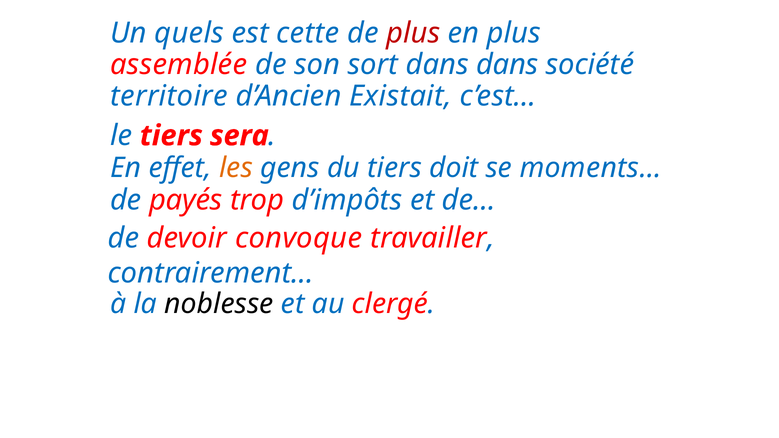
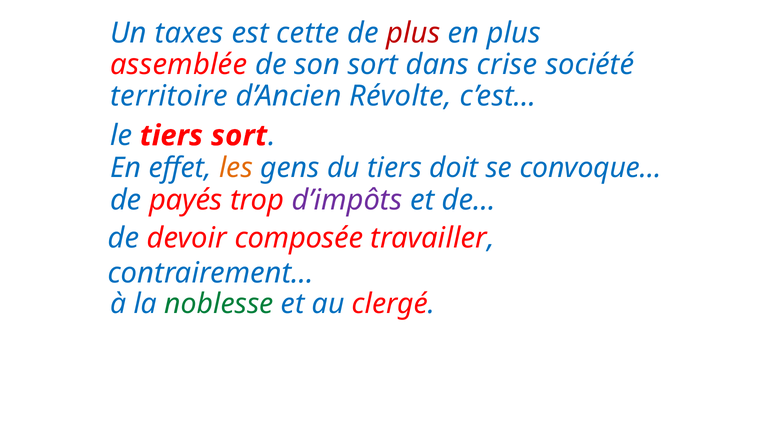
quels: quels -> taxes
dans dans: dans -> crise
Existait: Existait -> Révolte
tiers sera: sera -> sort
moments…: moments… -> convoque…
d’impôts colour: blue -> purple
convoque: convoque -> composée
noblesse colour: black -> green
